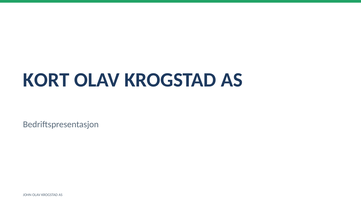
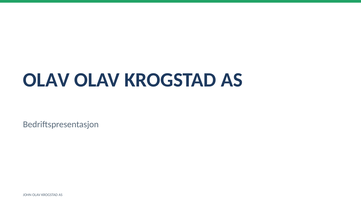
KORT at (46, 80): KORT -> OLAV
